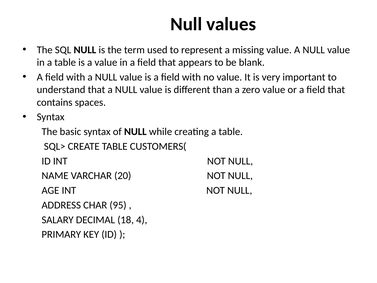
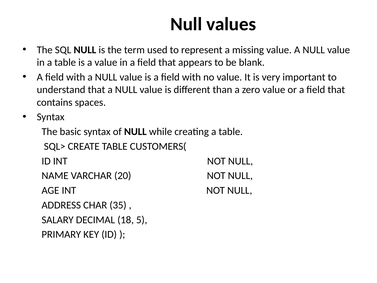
95: 95 -> 35
4: 4 -> 5
